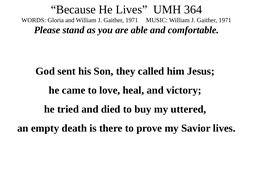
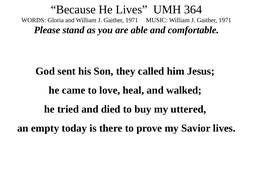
victory: victory -> walked
death: death -> today
